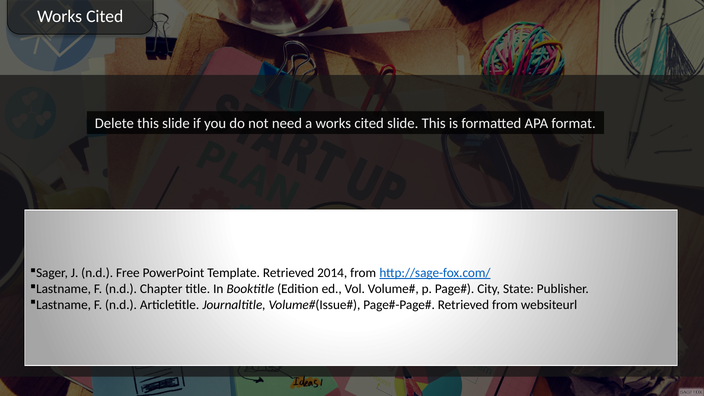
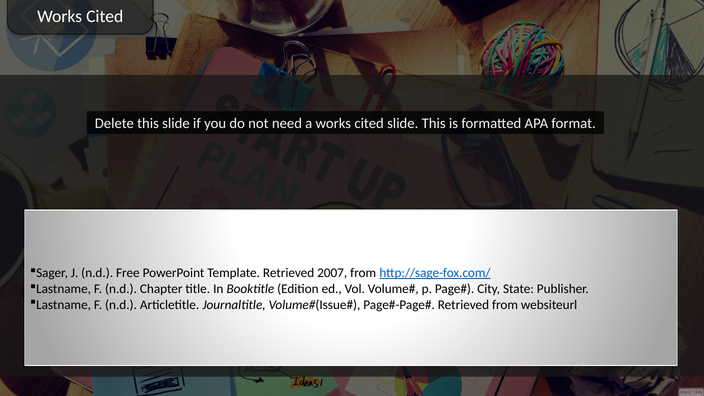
2014: 2014 -> 2007
